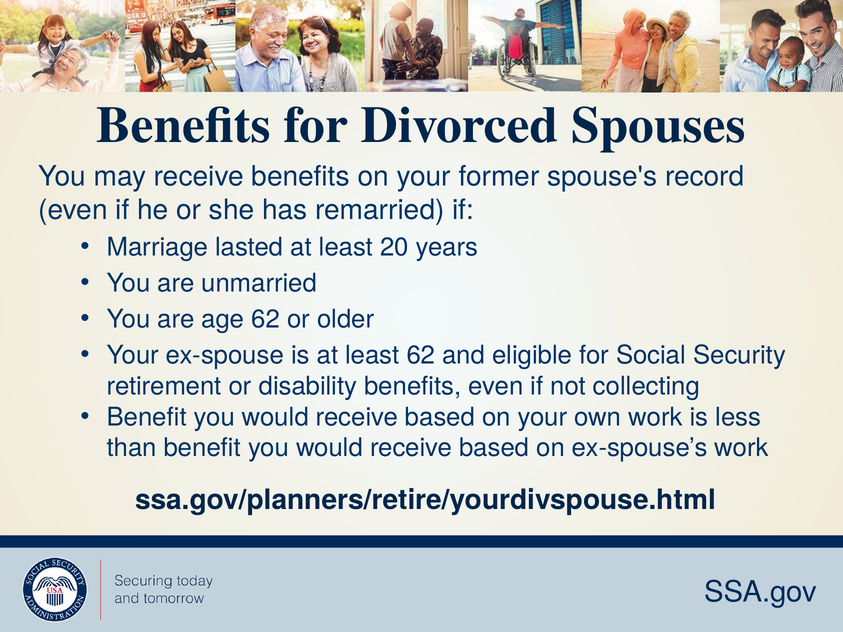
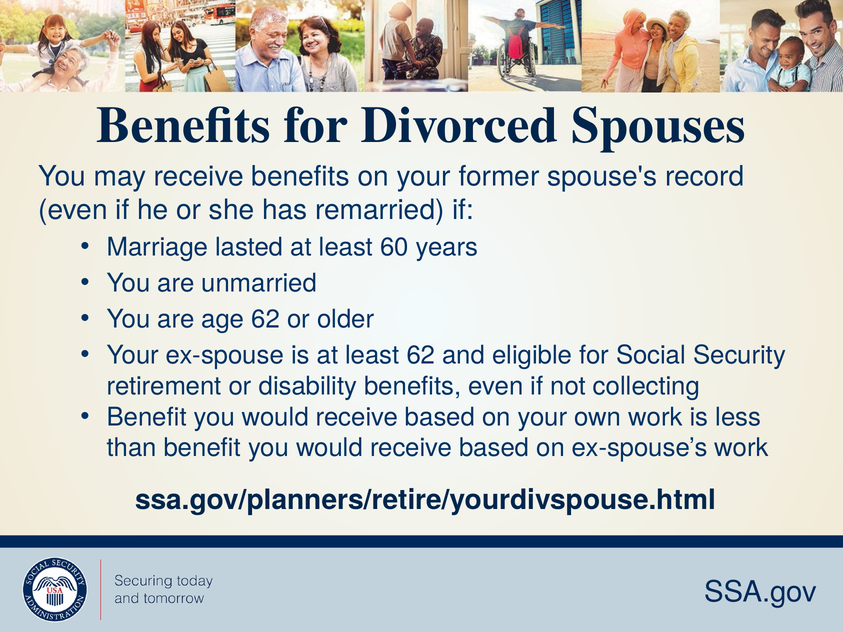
20: 20 -> 60
